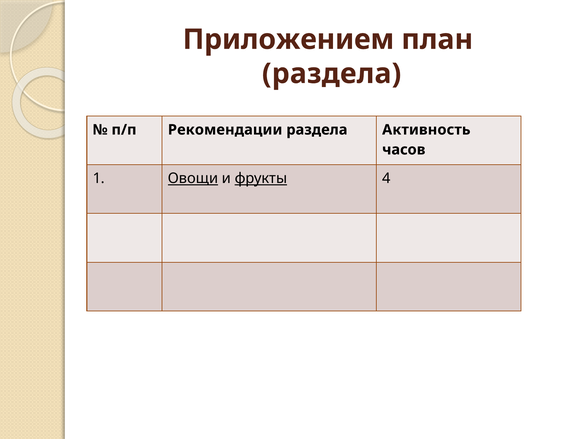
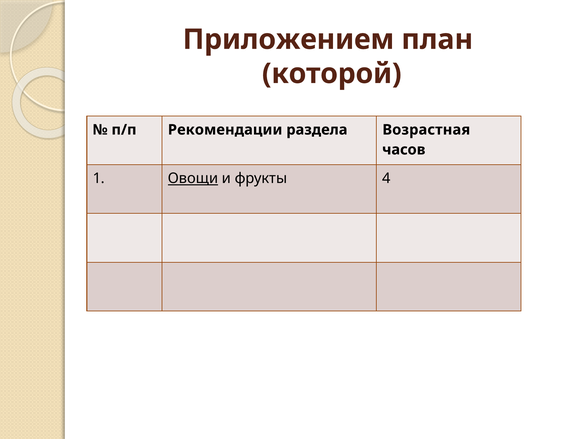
раздела at (332, 74): раздела -> которой
Активность: Активность -> Возрастная
фрукты underline: present -> none
